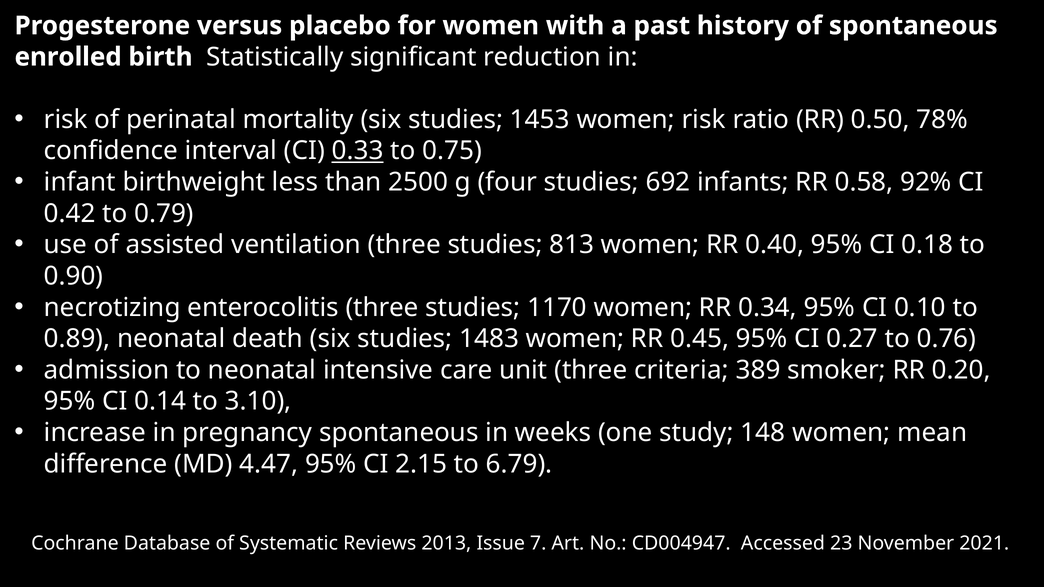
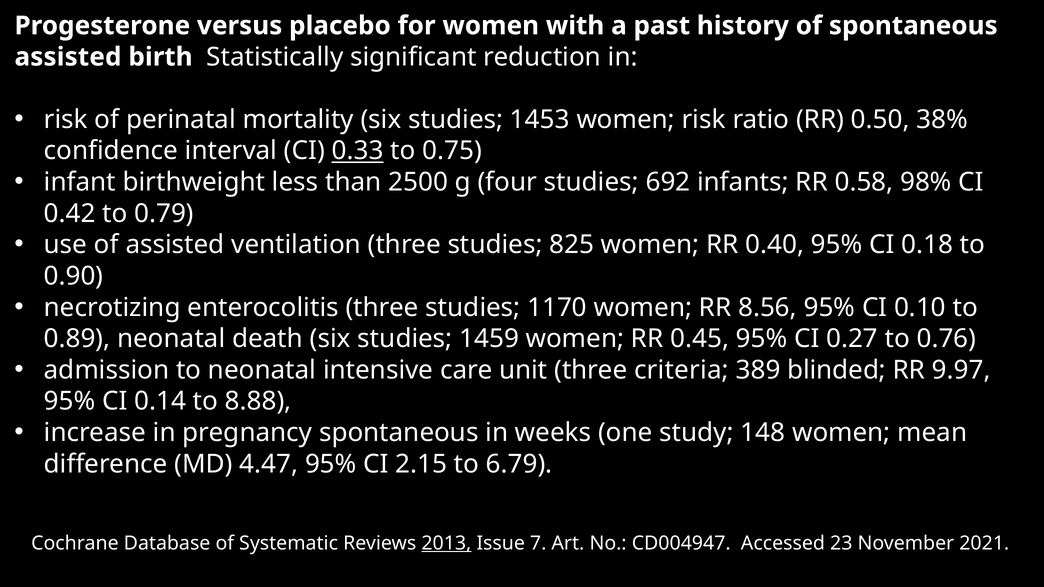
enrolled at (68, 57): enrolled -> assisted
78%: 78% -> 38%
92%: 92% -> 98%
813: 813 -> 825
0.34: 0.34 -> 8.56
1483: 1483 -> 1459
smoker: smoker -> blinded
0.20: 0.20 -> 9.97
3.10: 3.10 -> 8.88
2013 underline: none -> present
